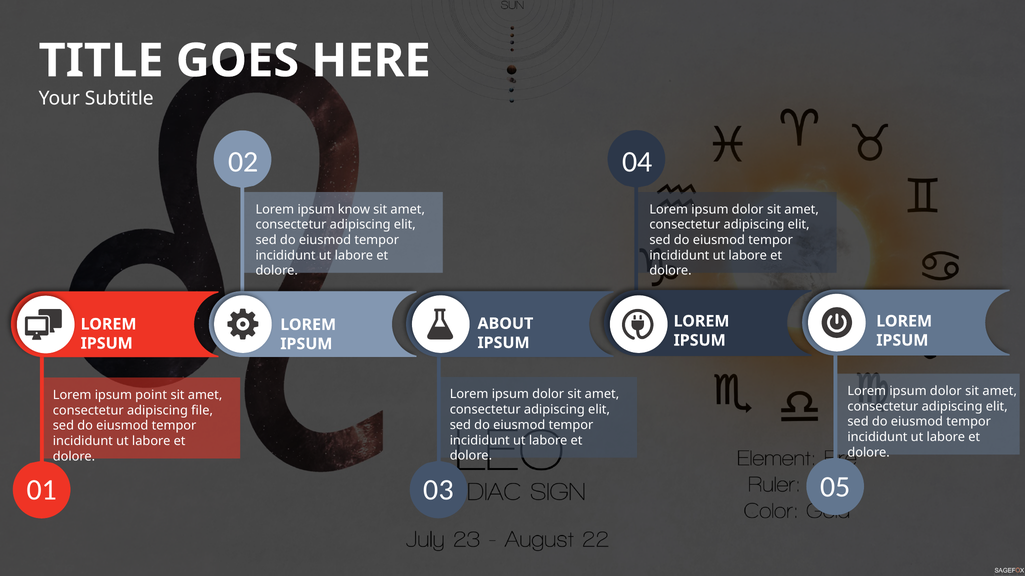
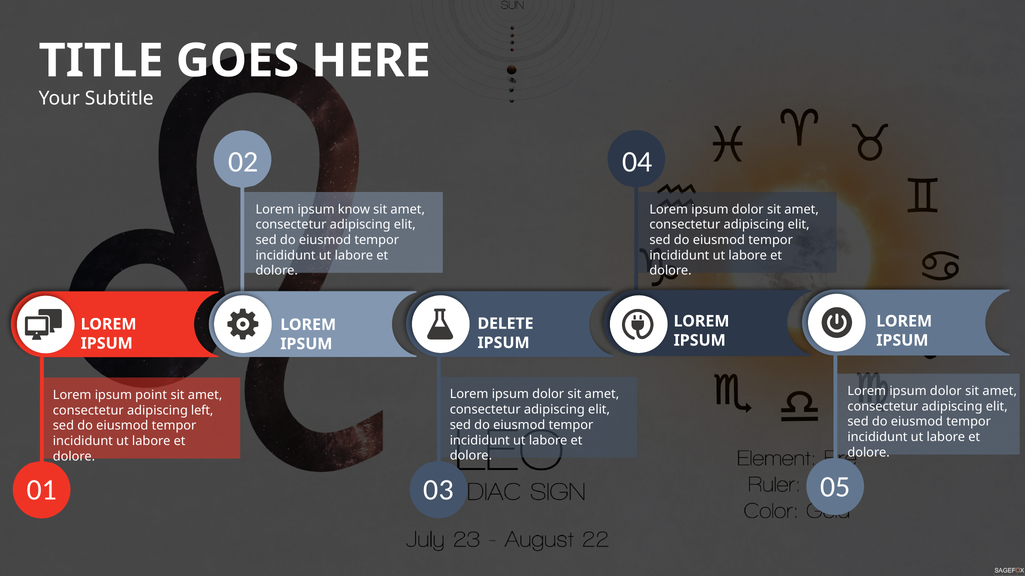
ABOUT: ABOUT -> DELETE
file: file -> left
